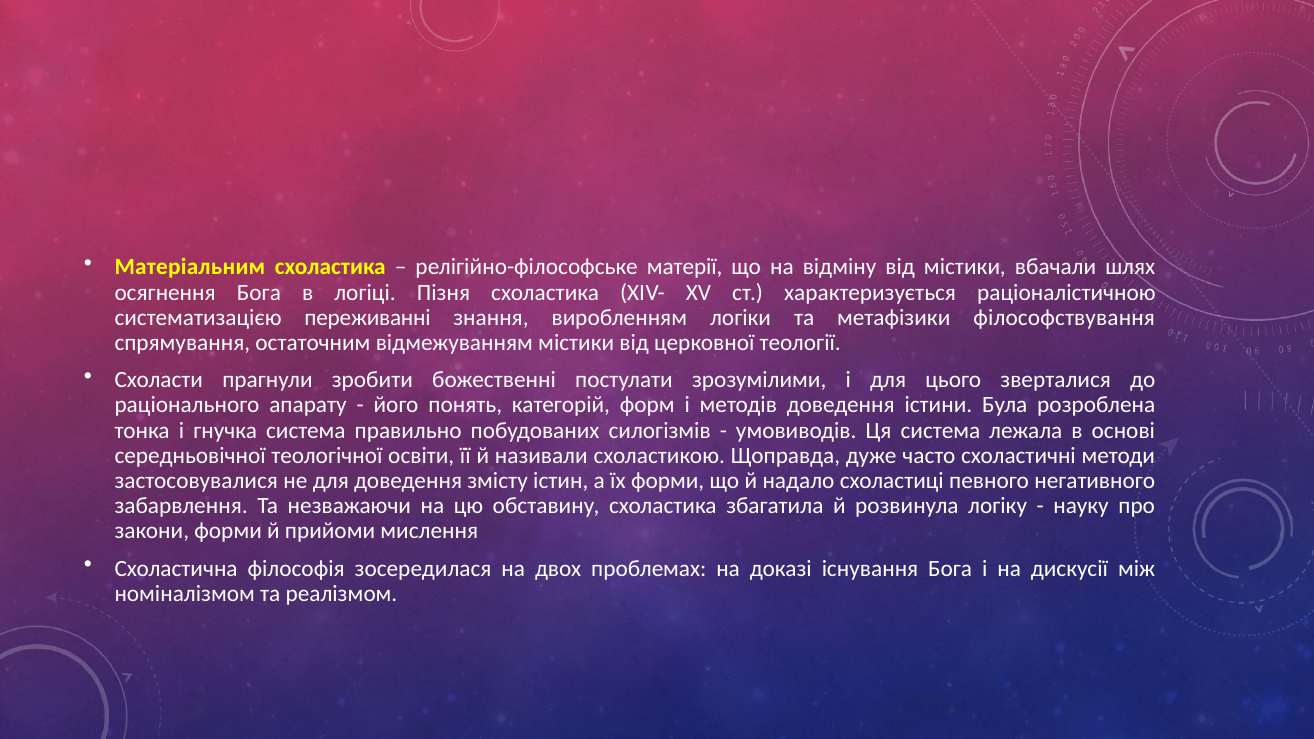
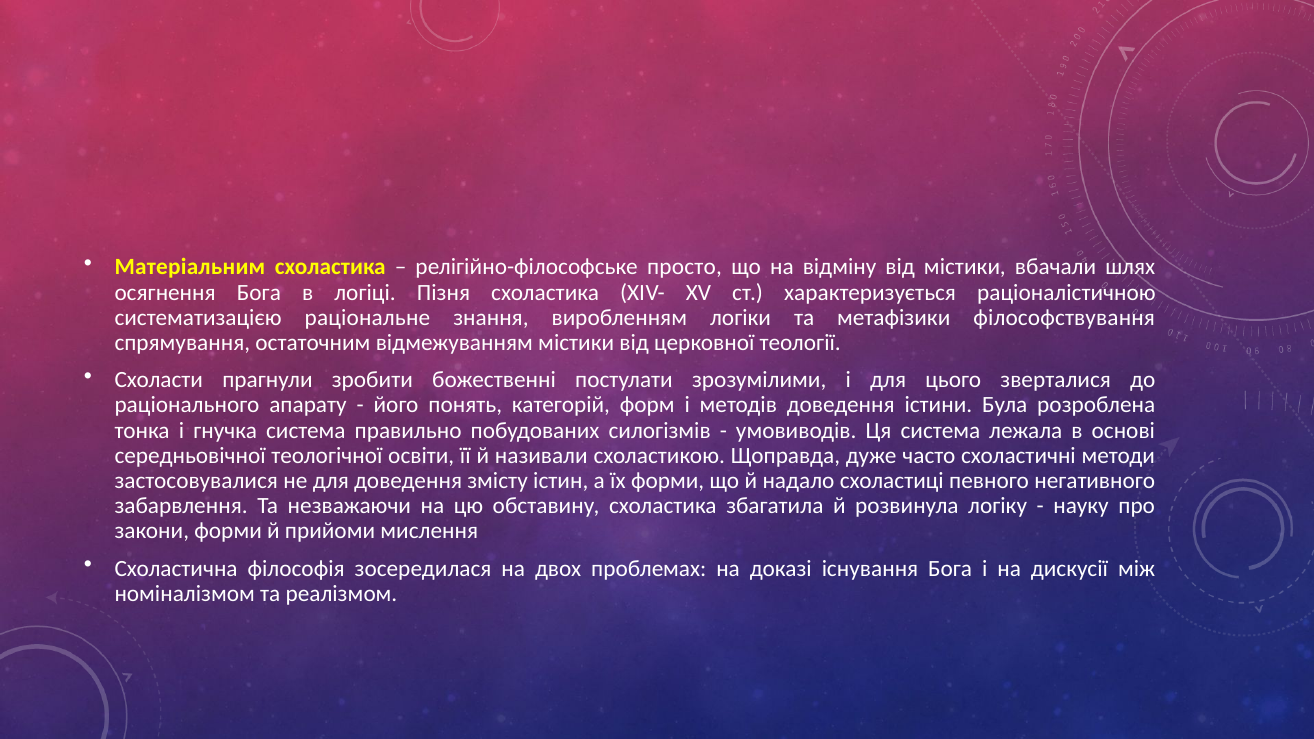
матерії: матерії -> просто
переживанні: переживанні -> раціональне
